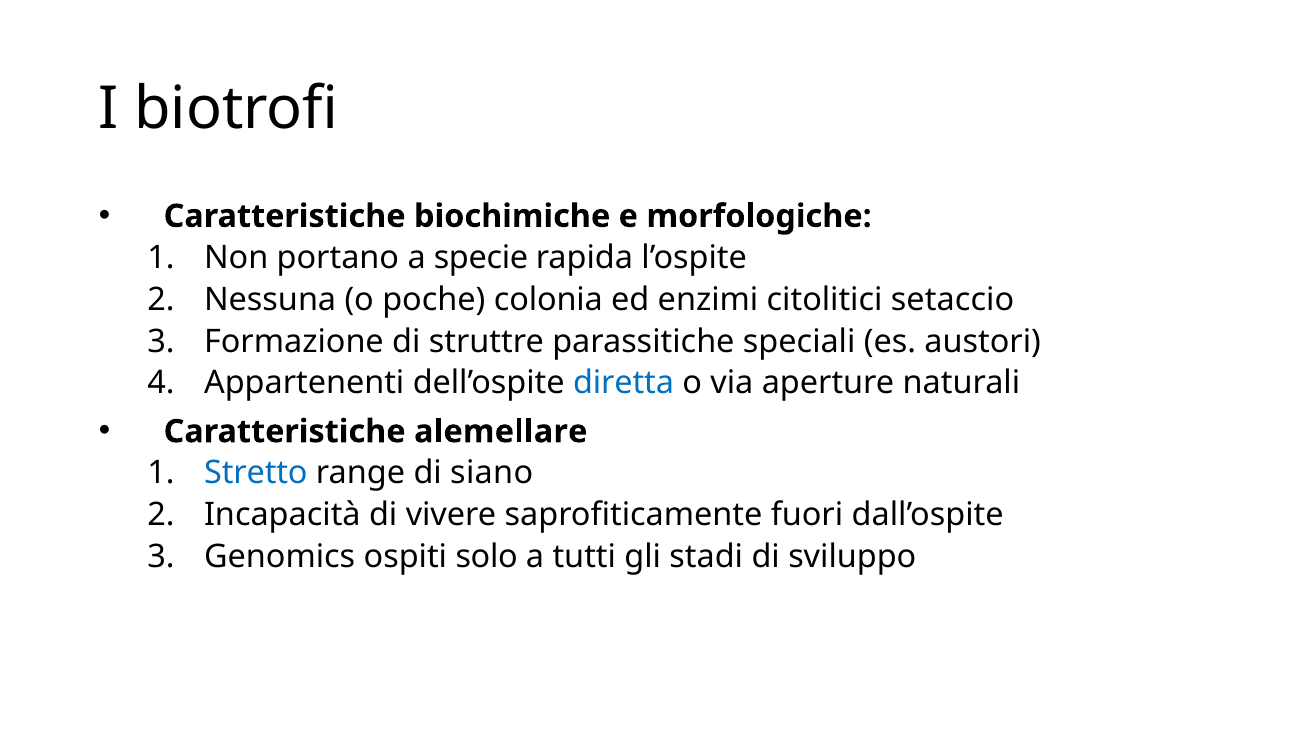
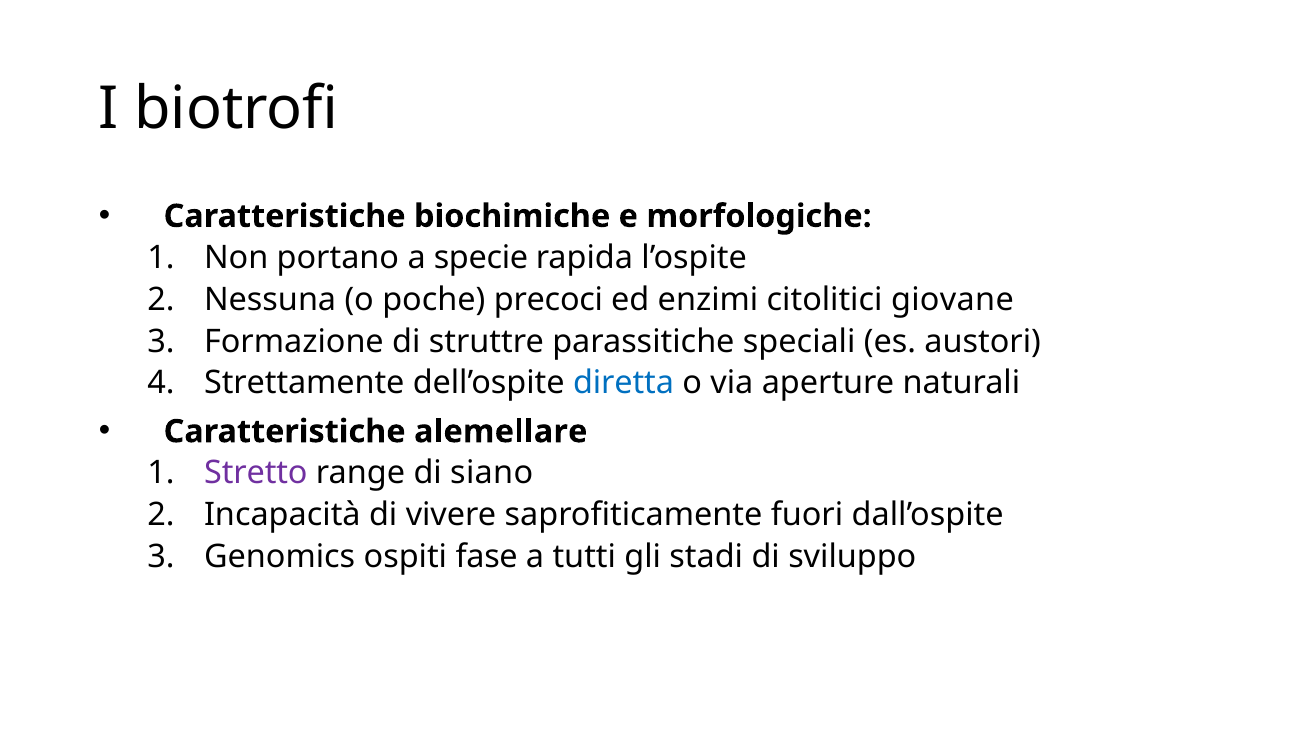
colonia: colonia -> precoci
setaccio: setaccio -> giovane
Appartenenti: Appartenenti -> Strettamente
Stretto colour: blue -> purple
solo: solo -> fase
